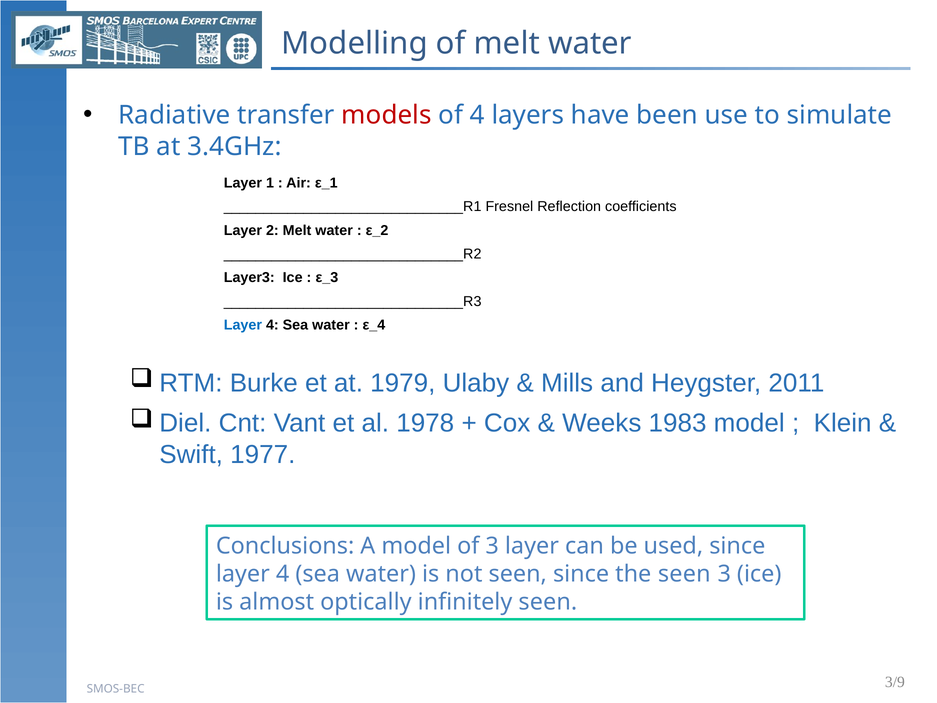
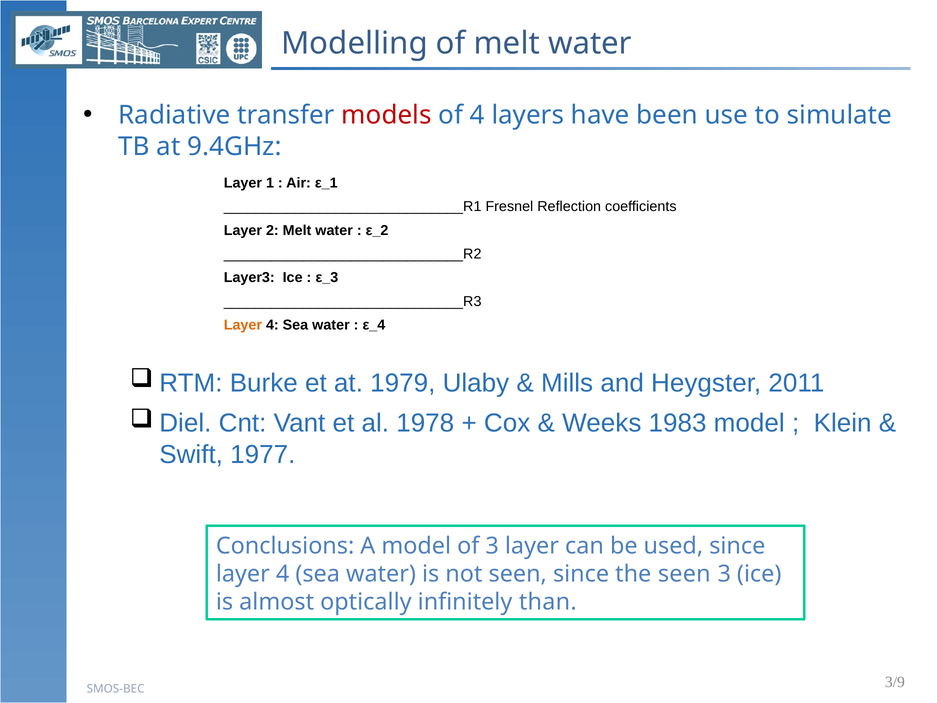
3.4GHz: 3.4GHz -> 9.4GHz
Layer at (243, 325) colour: blue -> orange
infinitely seen: seen -> than
